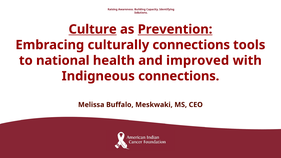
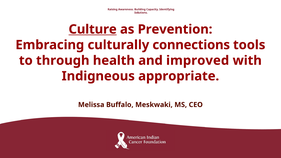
Prevention underline: present -> none
national: national -> through
Indigneous connections: connections -> appropriate
